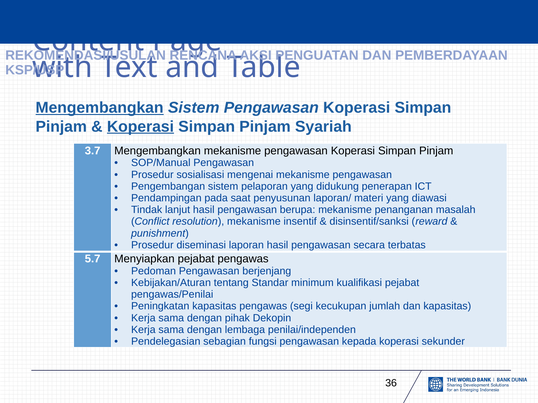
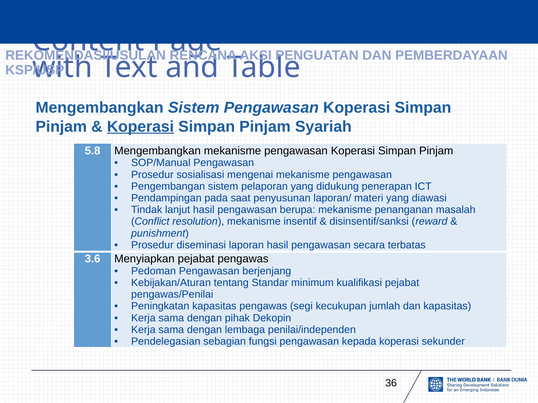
Mengembangkan at (100, 108) underline: present -> none
3.7: 3.7 -> 5.8
5.7: 5.7 -> 3.6
